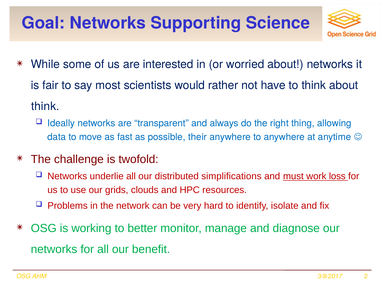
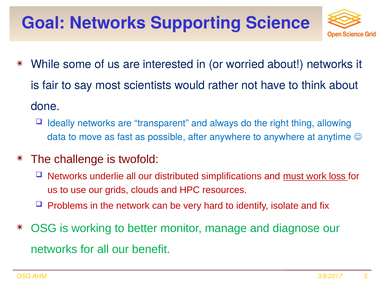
think at (45, 106): think -> done
their: their -> after
